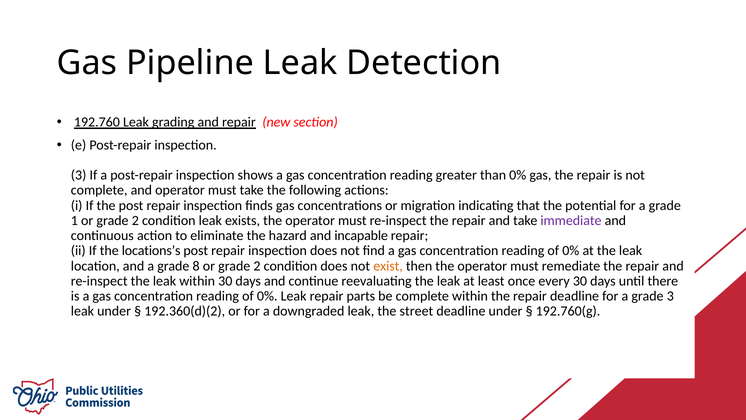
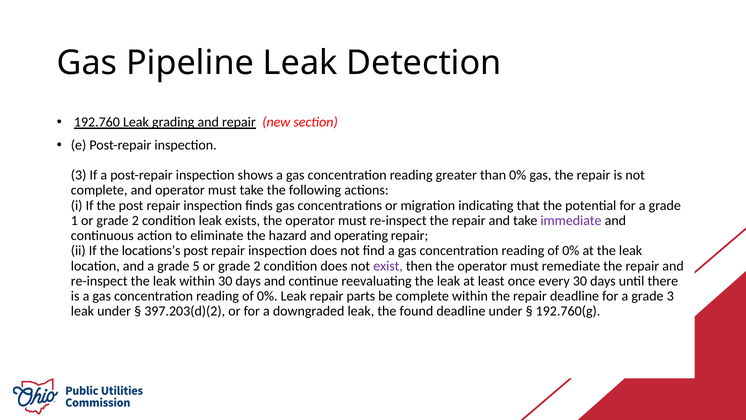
incapable: incapable -> operating
8: 8 -> 5
exist colour: orange -> purple
192.360(d)(2: 192.360(d)(2 -> 397.203(d)(2
street: street -> found
